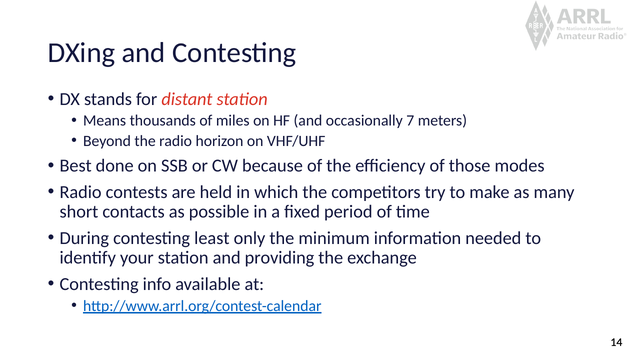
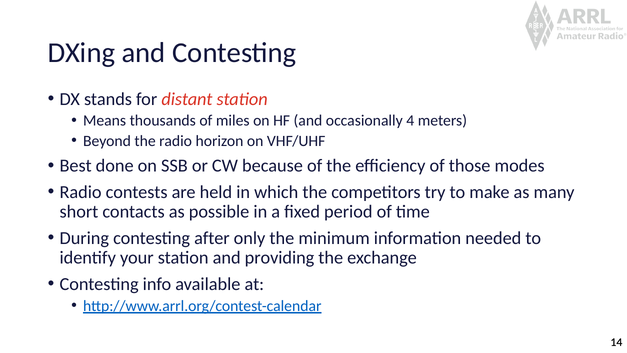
7: 7 -> 4
least: least -> after
